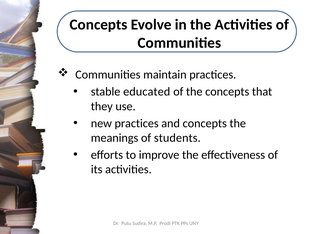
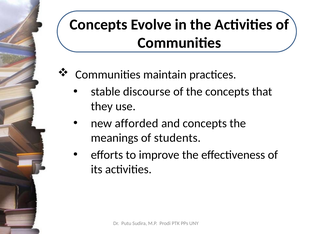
educated: educated -> discourse
new practices: practices -> afforded
